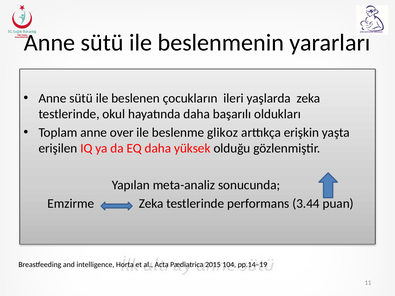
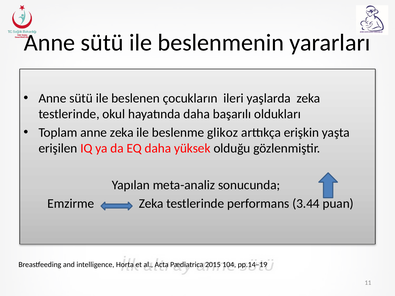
anne over: over -> zeka
